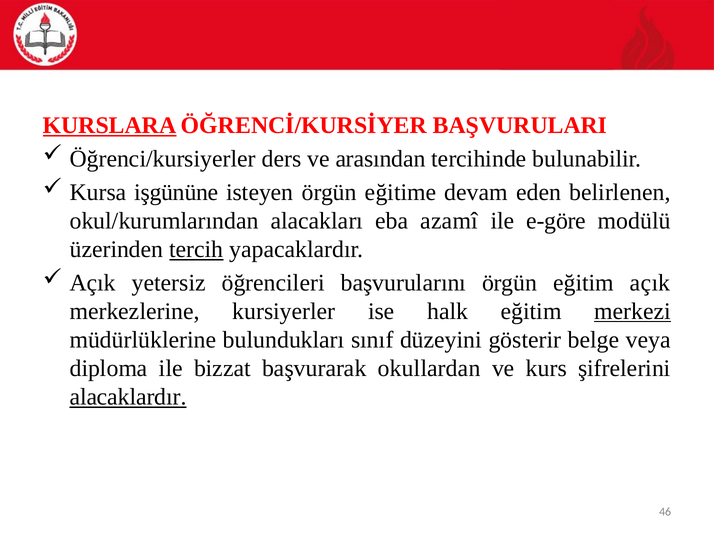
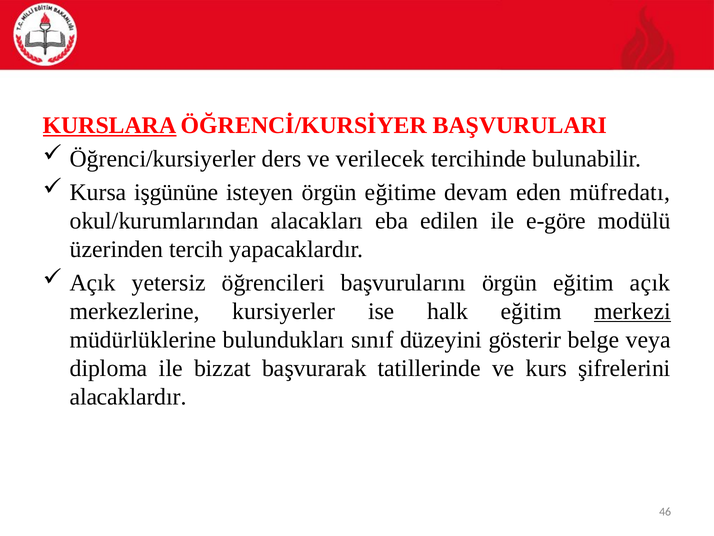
arasından: arasından -> verilecek
belirlenen: belirlenen -> müfredatı
azamî: azamî -> edilen
tercih underline: present -> none
okullardan: okullardan -> tatillerinde
alacaklardır underline: present -> none
